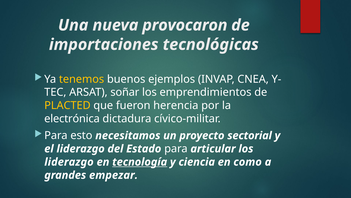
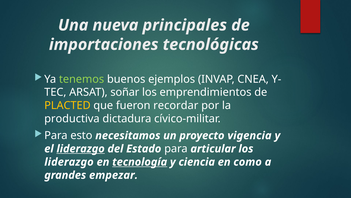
provocaron: provocaron -> principales
tenemos colour: yellow -> light green
herencia: herencia -> recordar
electrónica: electrónica -> productiva
sectorial: sectorial -> vigencia
liderazgo at (81, 148) underline: none -> present
